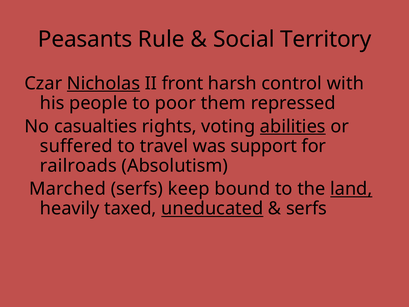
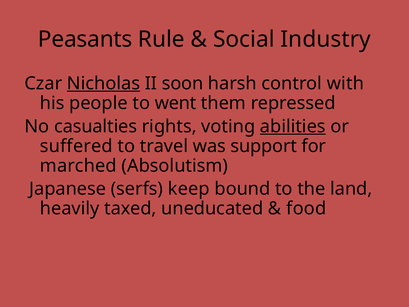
Territory: Territory -> Industry
front: front -> soon
poor: poor -> went
railroads: railroads -> marched
Marched: Marched -> Japanese
land underline: present -> none
uneducated underline: present -> none
serfs at (306, 208): serfs -> food
